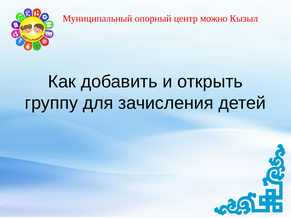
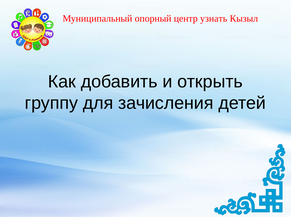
можно: можно -> узнать
